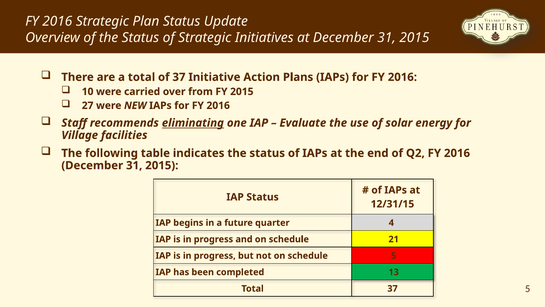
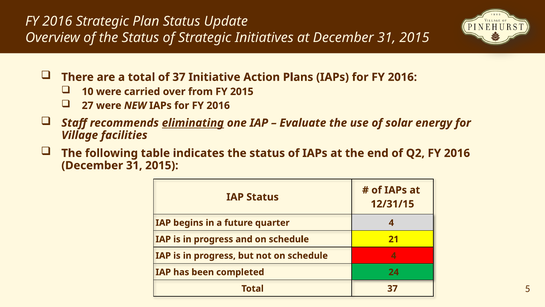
schedule 5: 5 -> 4
13: 13 -> 24
